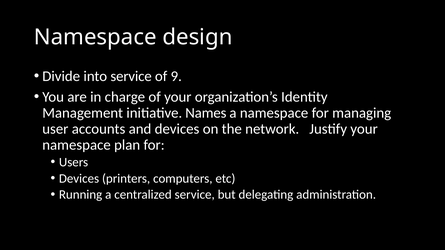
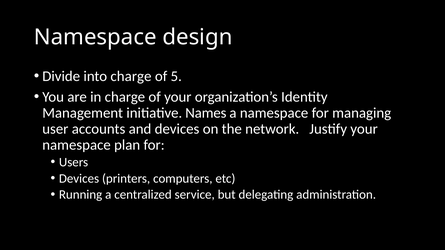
into service: service -> charge
9: 9 -> 5
